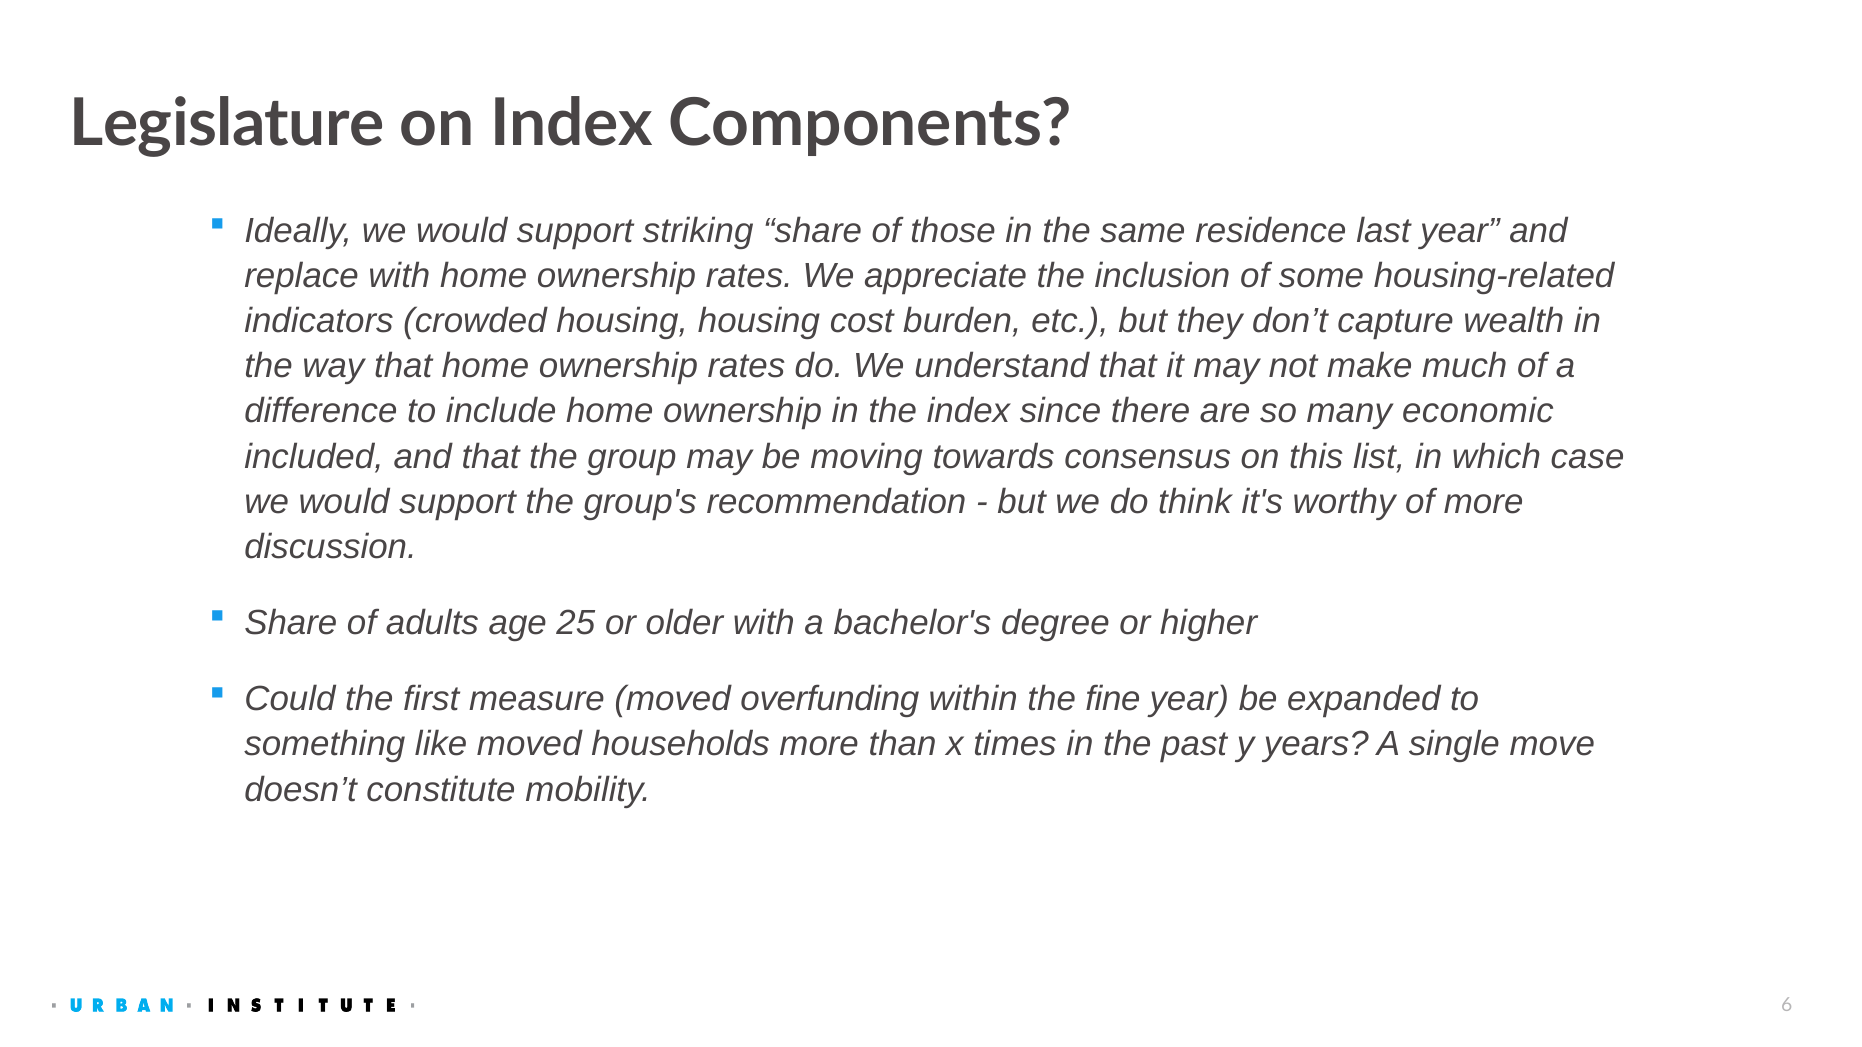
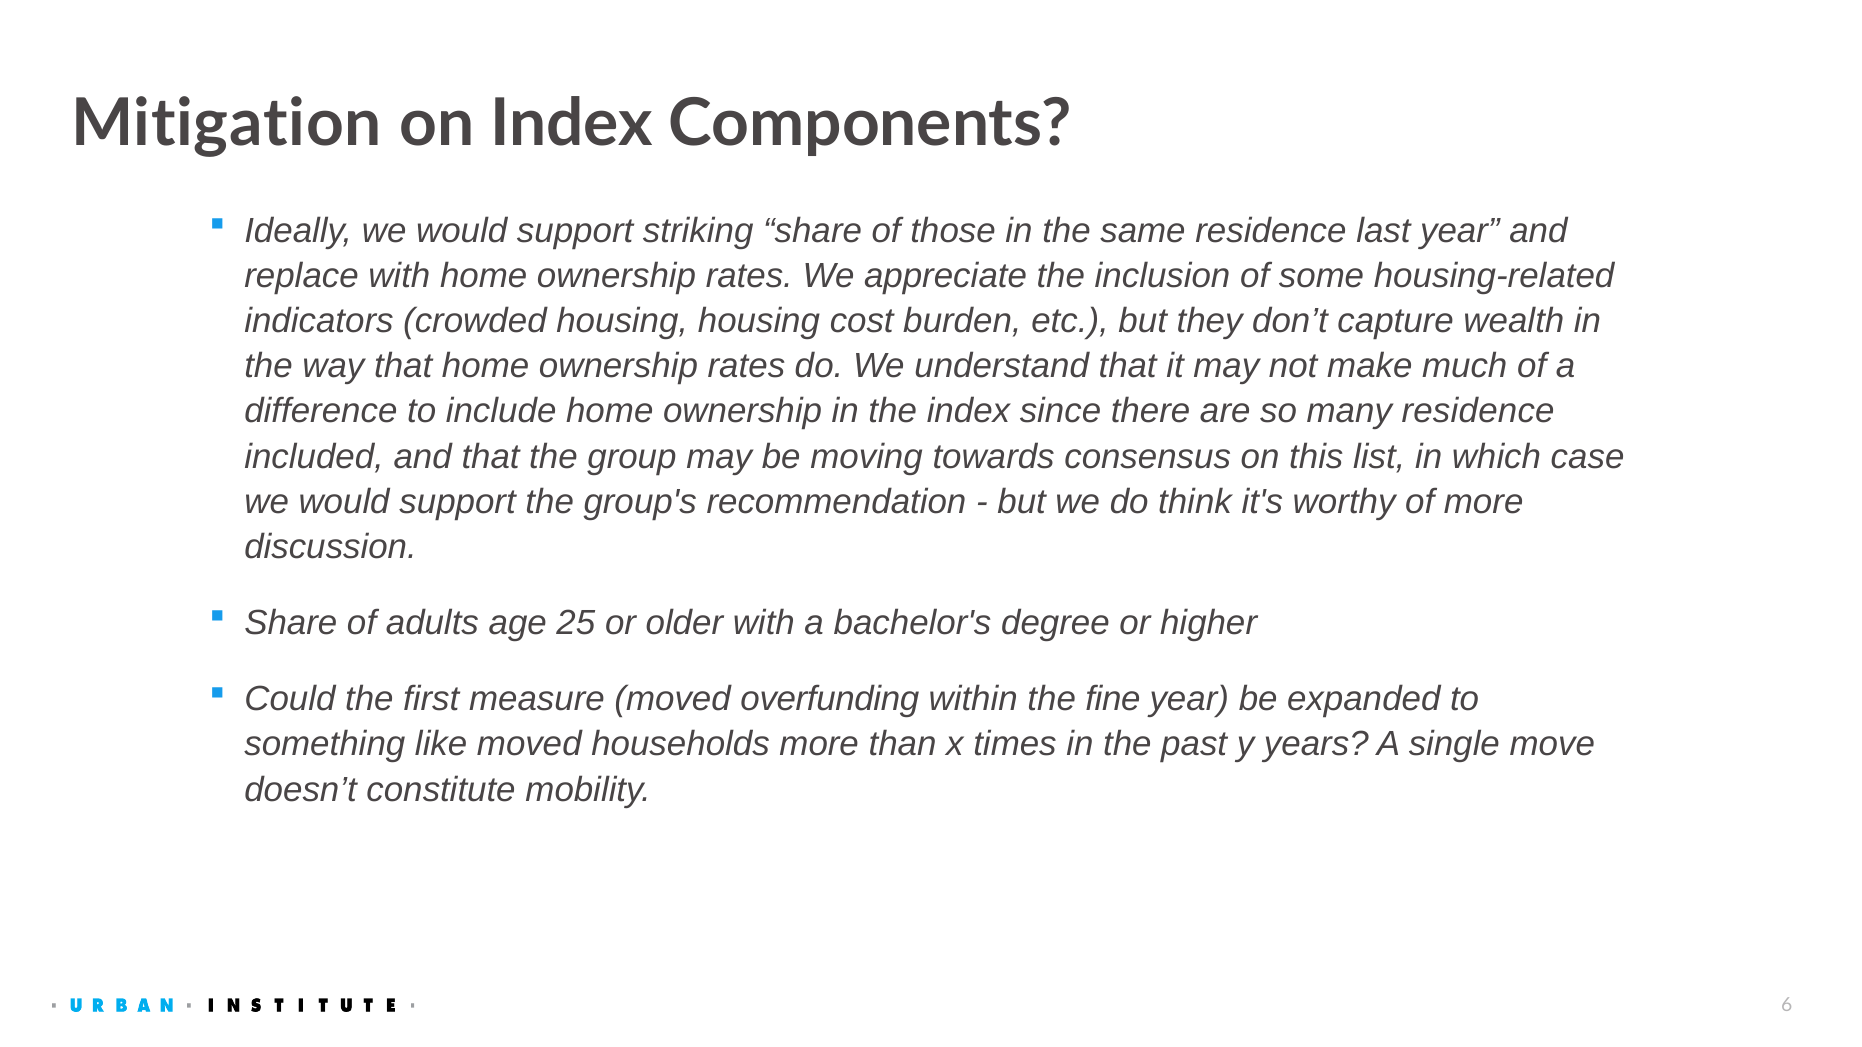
Legislature: Legislature -> Mitigation
many economic: economic -> residence
